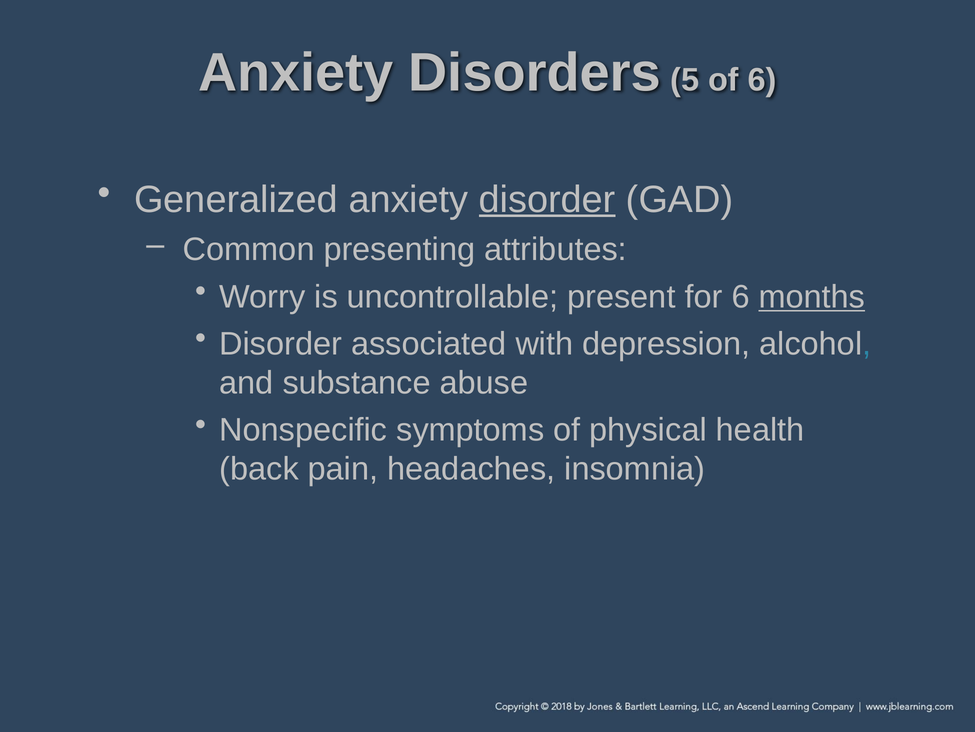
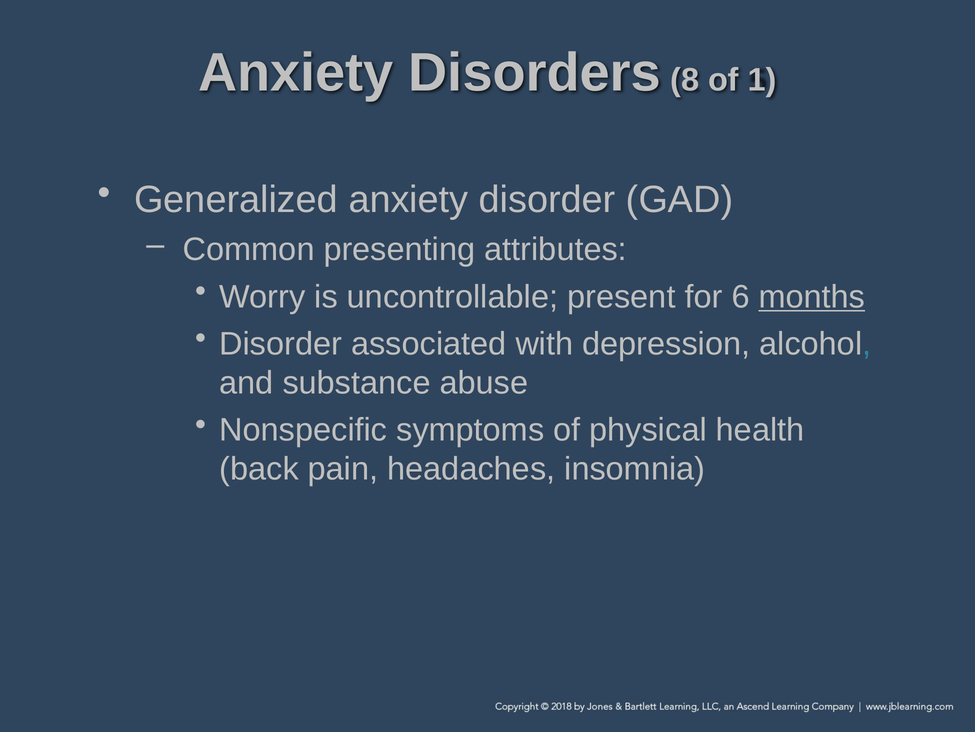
5: 5 -> 8
of 6: 6 -> 1
disorder at (547, 199) underline: present -> none
